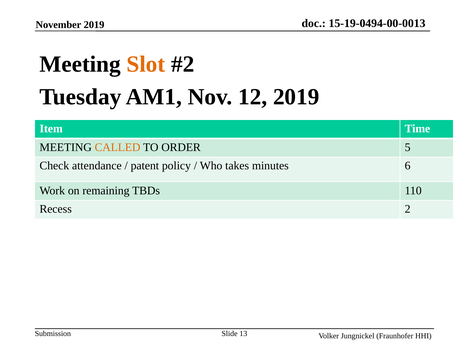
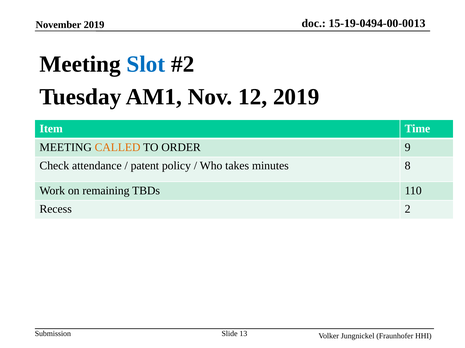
Slot colour: orange -> blue
5: 5 -> 9
6: 6 -> 8
